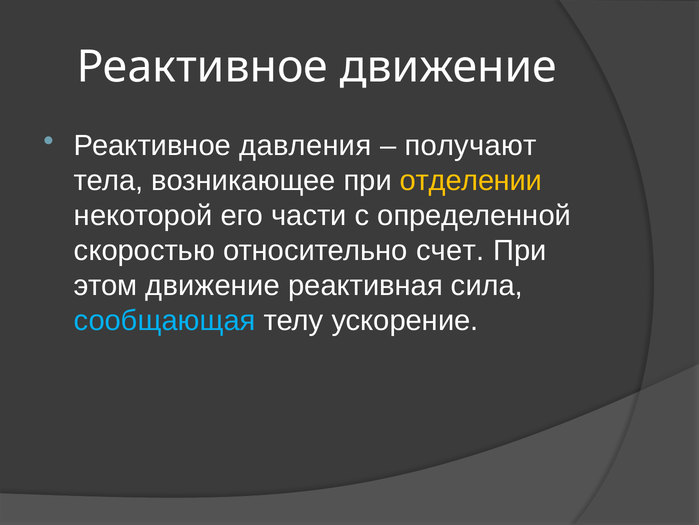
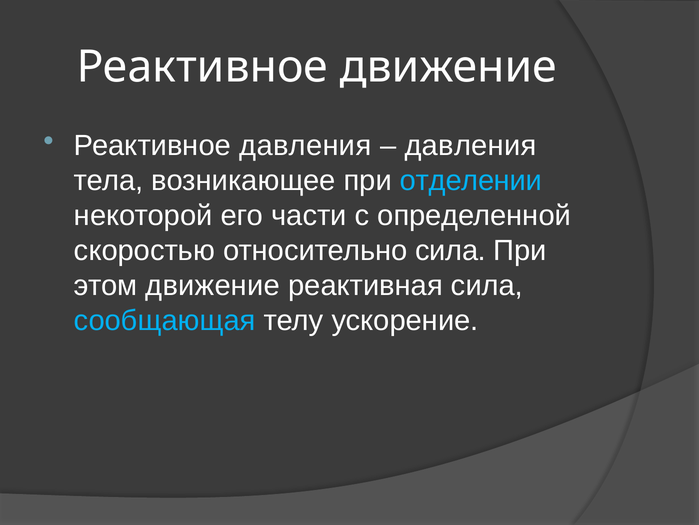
получают at (471, 145): получают -> давления
отделении colour: yellow -> light blue
относительно счет: счет -> сила
